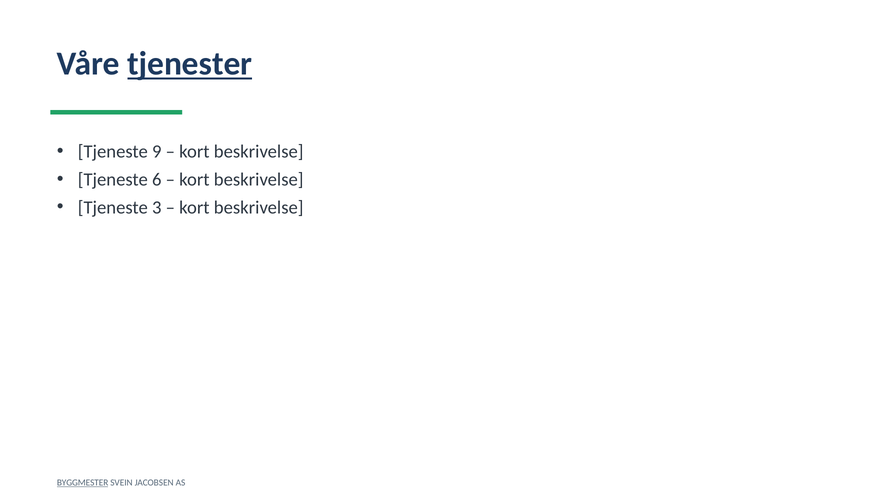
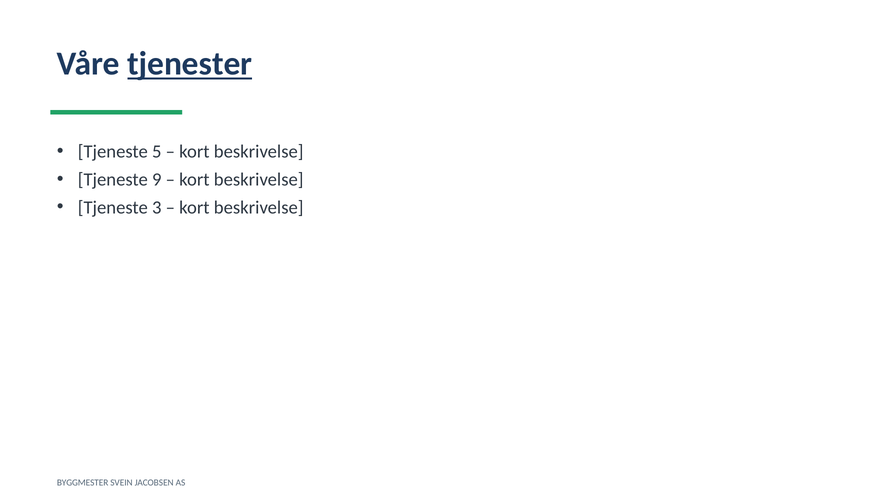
9: 9 -> 5
6: 6 -> 9
BYGGMESTER underline: present -> none
